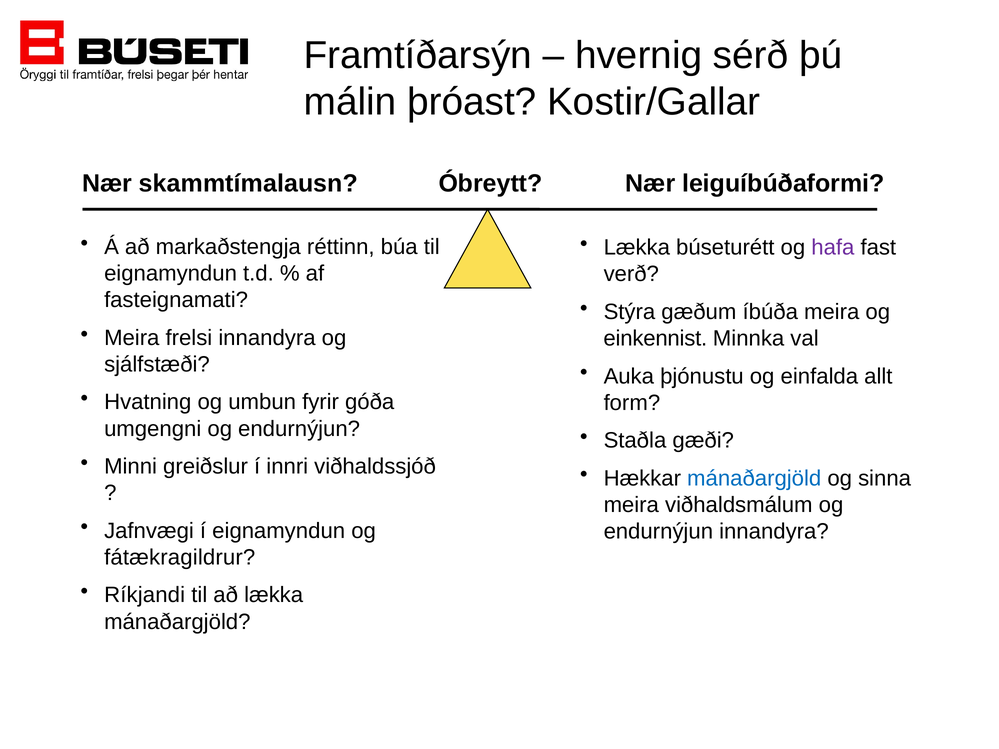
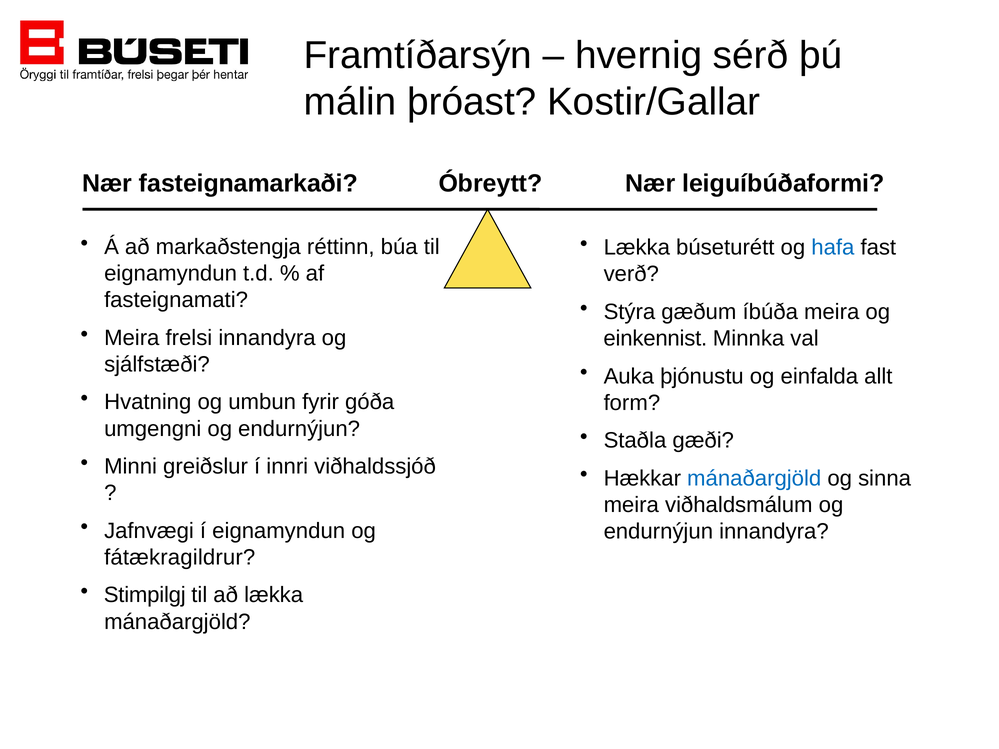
skammtímalausn: skammtímalausn -> fasteignamarkaði
hafa colour: purple -> blue
Ríkjandi: Ríkjandi -> Stimpilgj
